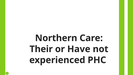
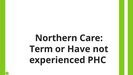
Their: Their -> Term
